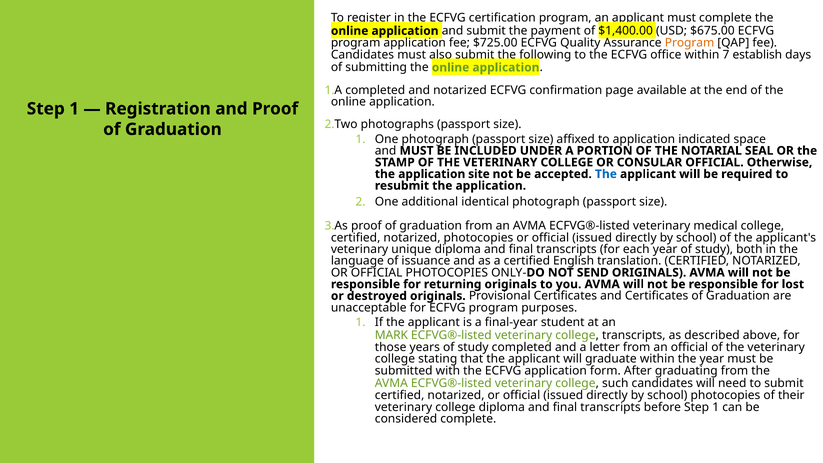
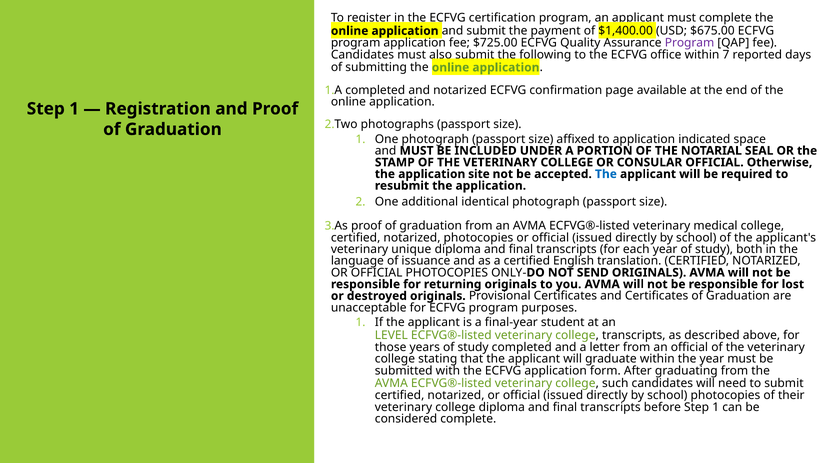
Program at (690, 43) colour: orange -> purple
establish: establish -> reported
MARK: MARK -> LEVEL
